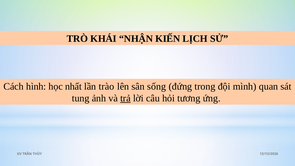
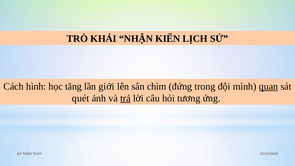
nhất: nhất -> tăng
trào: trào -> giới
sống: sống -> chìm
quan underline: none -> present
tung: tung -> quét
